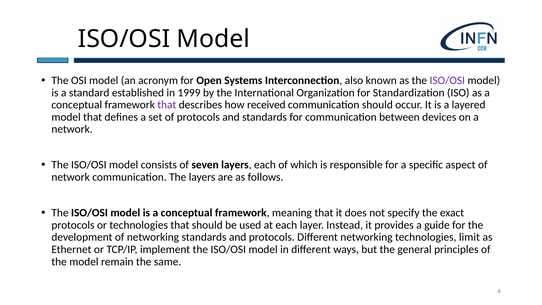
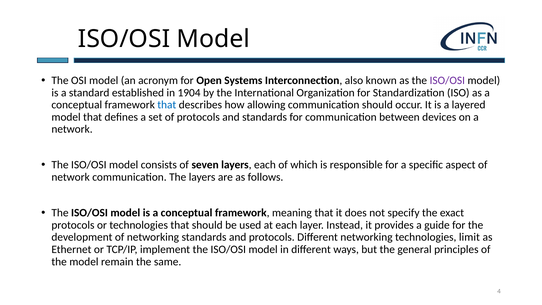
1999: 1999 -> 1904
that at (167, 105) colour: purple -> blue
received: received -> allowing
